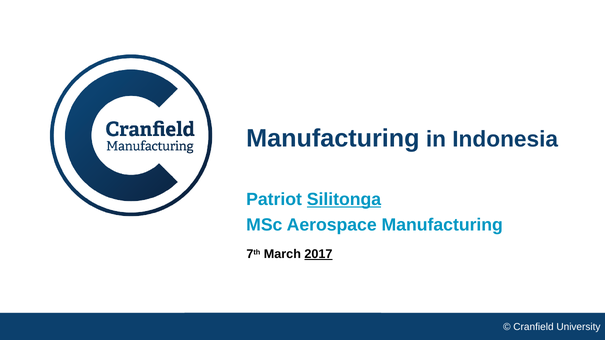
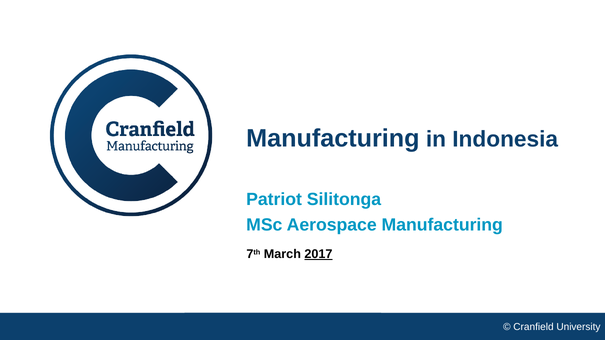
Silitonga underline: present -> none
